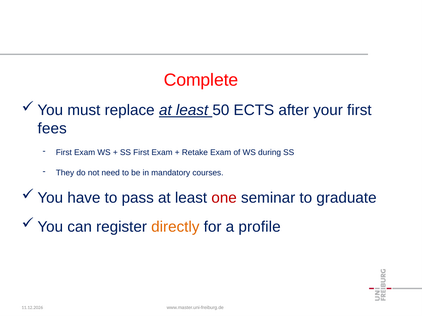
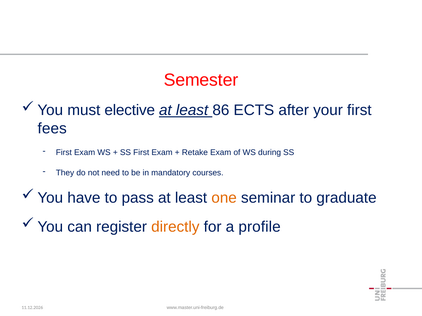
Complete: Complete -> Semester
replace: replace -> elective
50: 50 -> 86
one colour: red -> orange
